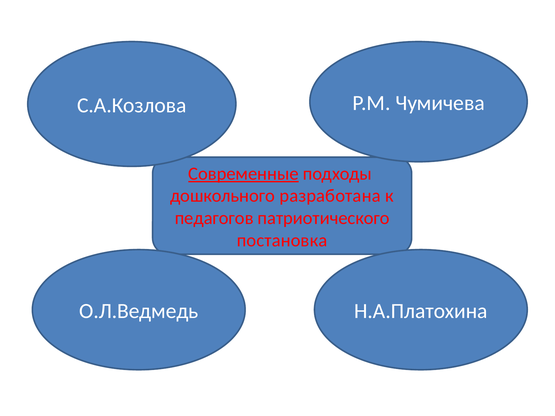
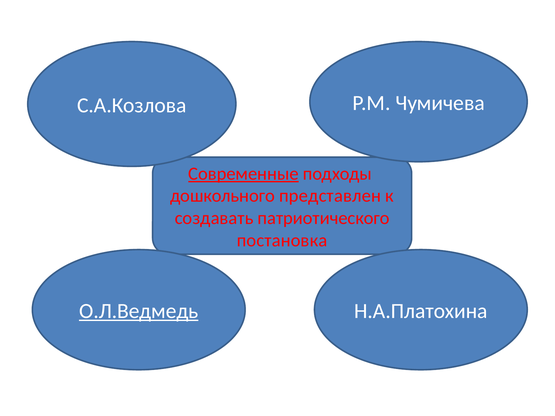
разработана: разработана -> представлен
педагогов: педагогов -> создавать
О.Л.Ведмедь underline: none -> present
